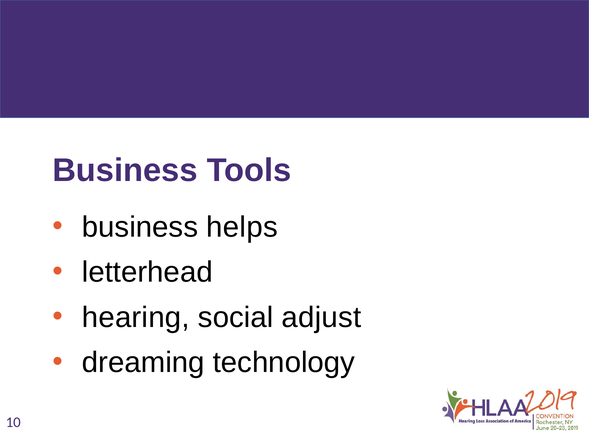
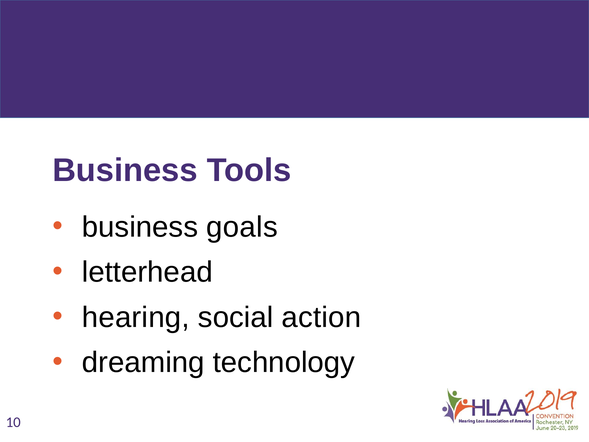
helps: helps -> goals
adjust: adjust -> action
